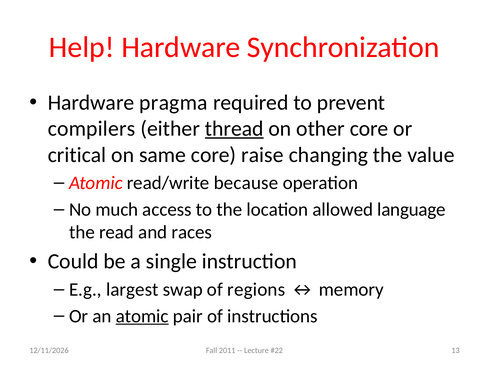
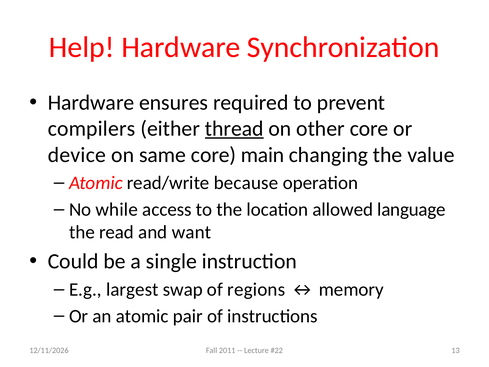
pragma: pragma -> ensures
critical: critical -> device
raise: raise -> main
much: much -> while
races: races -> want
atomic at (142, 316) underline: present -> none
